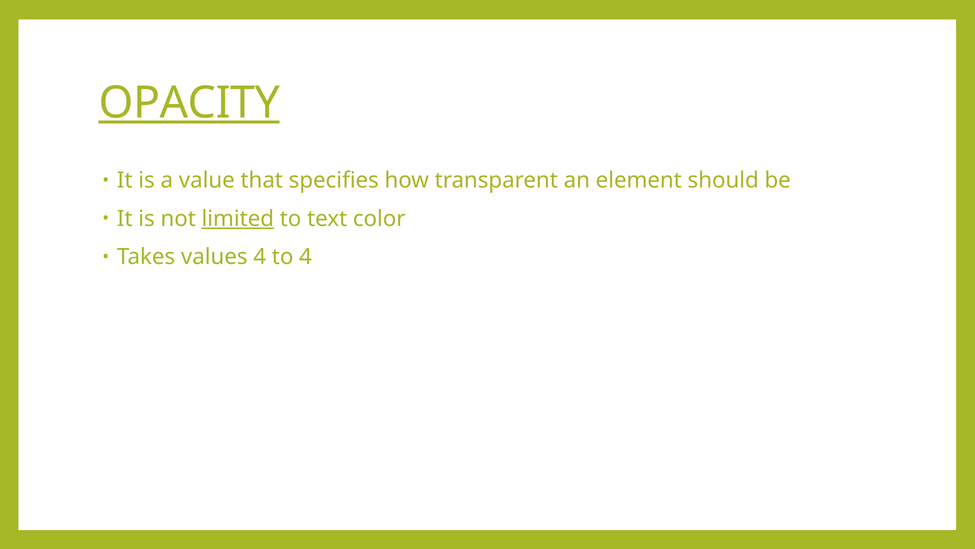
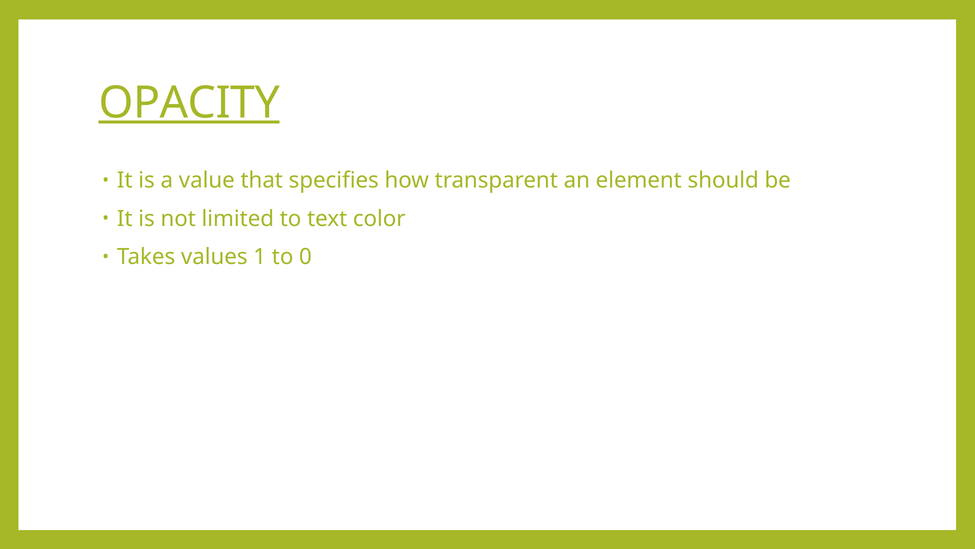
limited underline: present -> none
values 4: 4 -> 1
to 4: 4 -> 0
